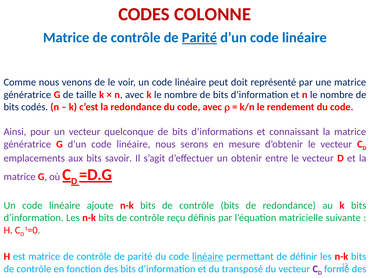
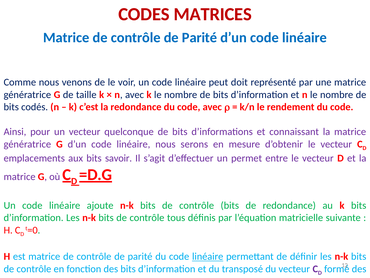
COLONNE: COLONNE -> MATRICES
Parité at (200, 37) underline: present -> none
obtenir: obtenir -> permet
reçu: reçu -> tous
